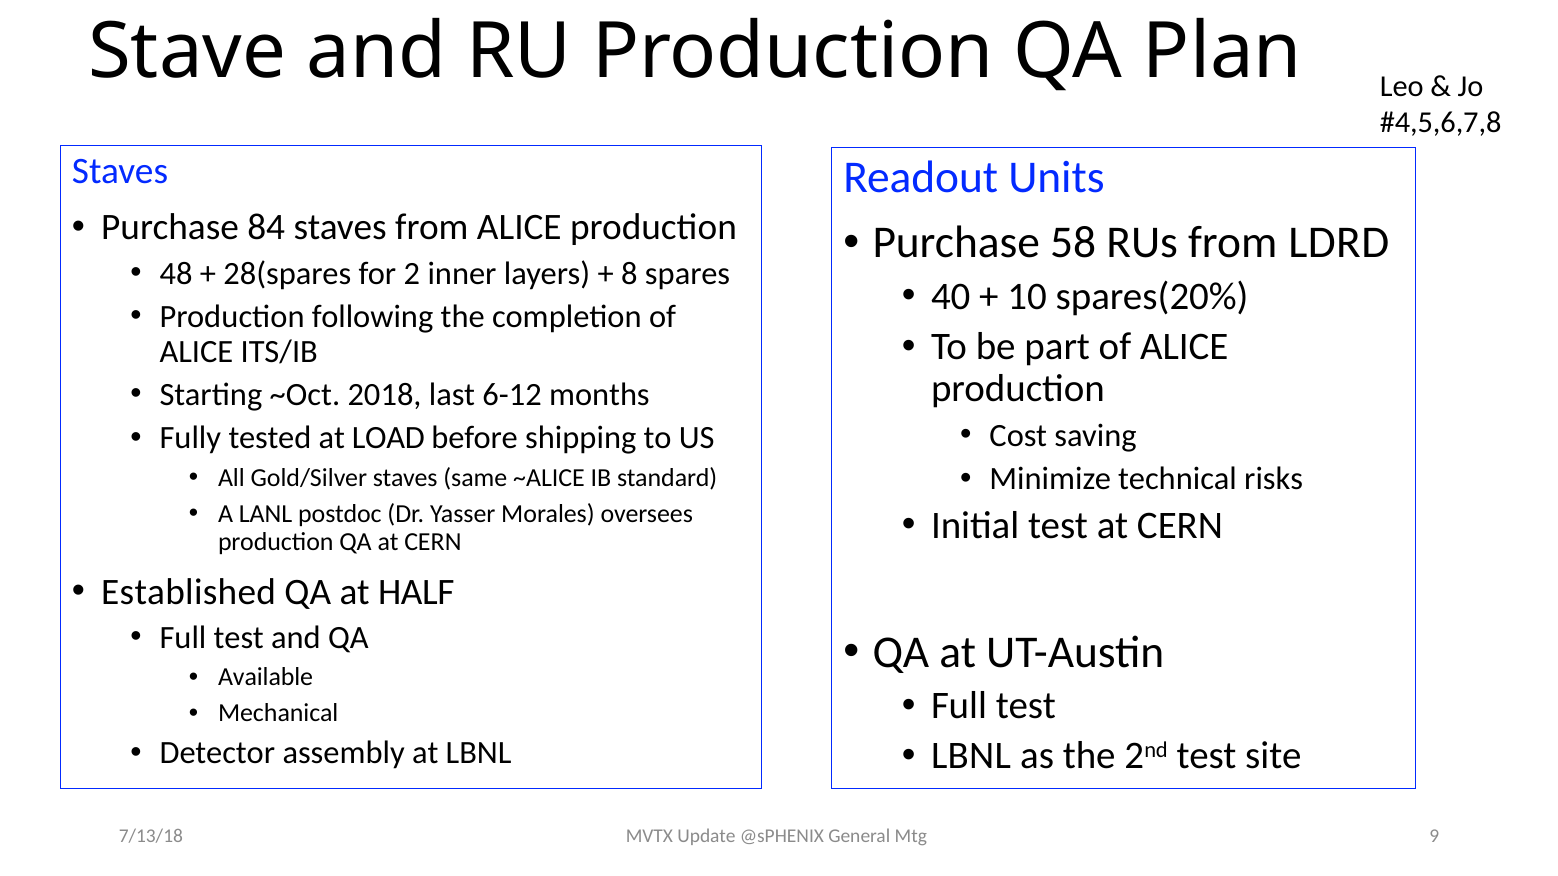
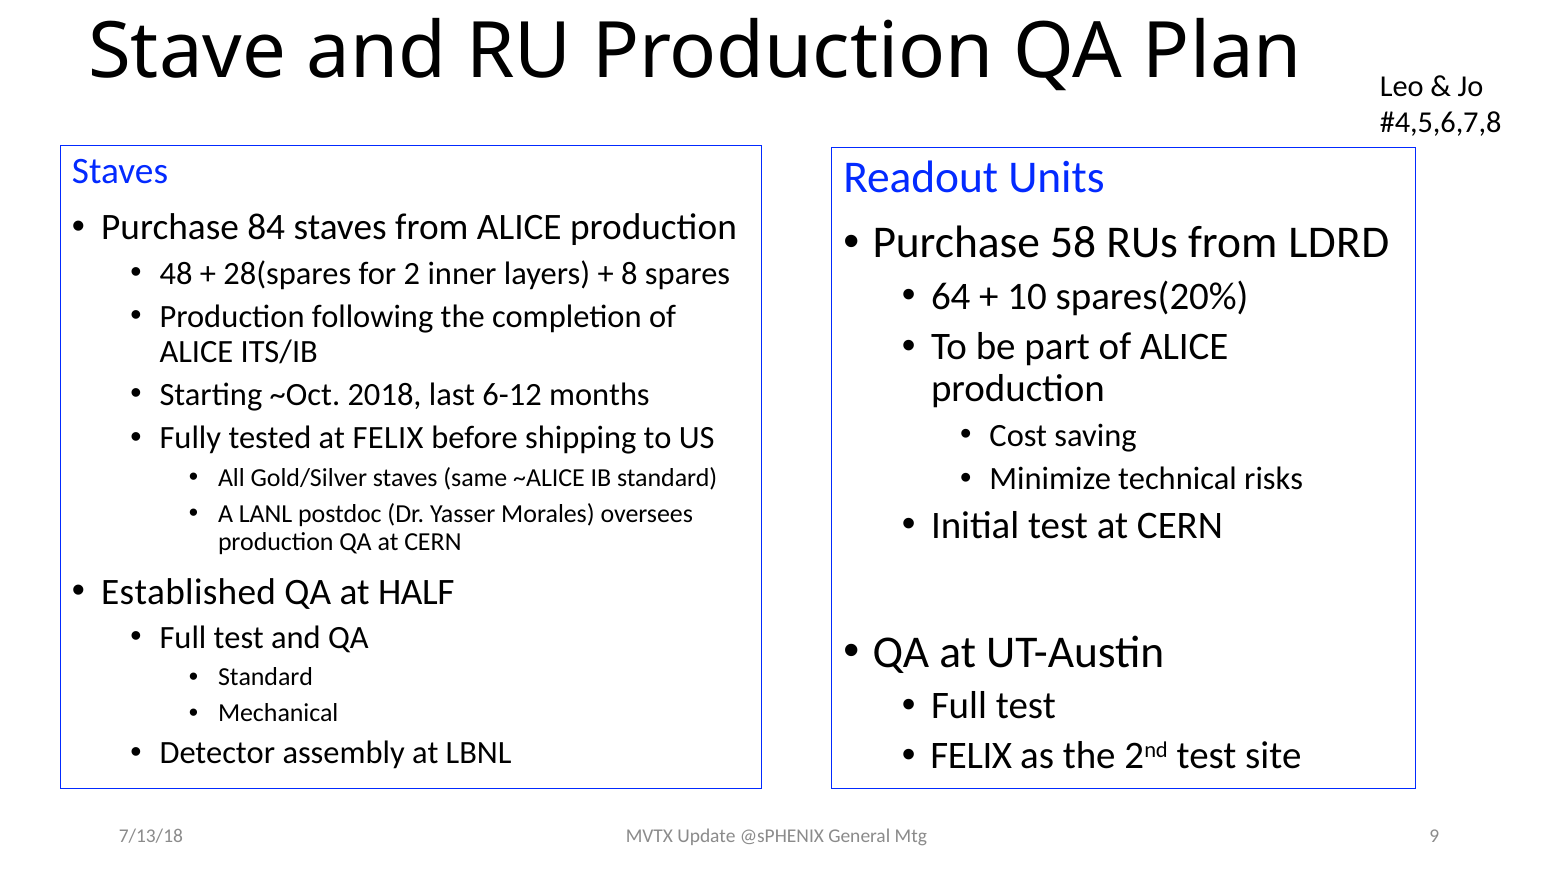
40: 40 -> 64
at LOAD: LOAD -> FELIX
Available at (266, 678): Available -> Standard
LBNL at (971, 756): LBNL -> FELIX
